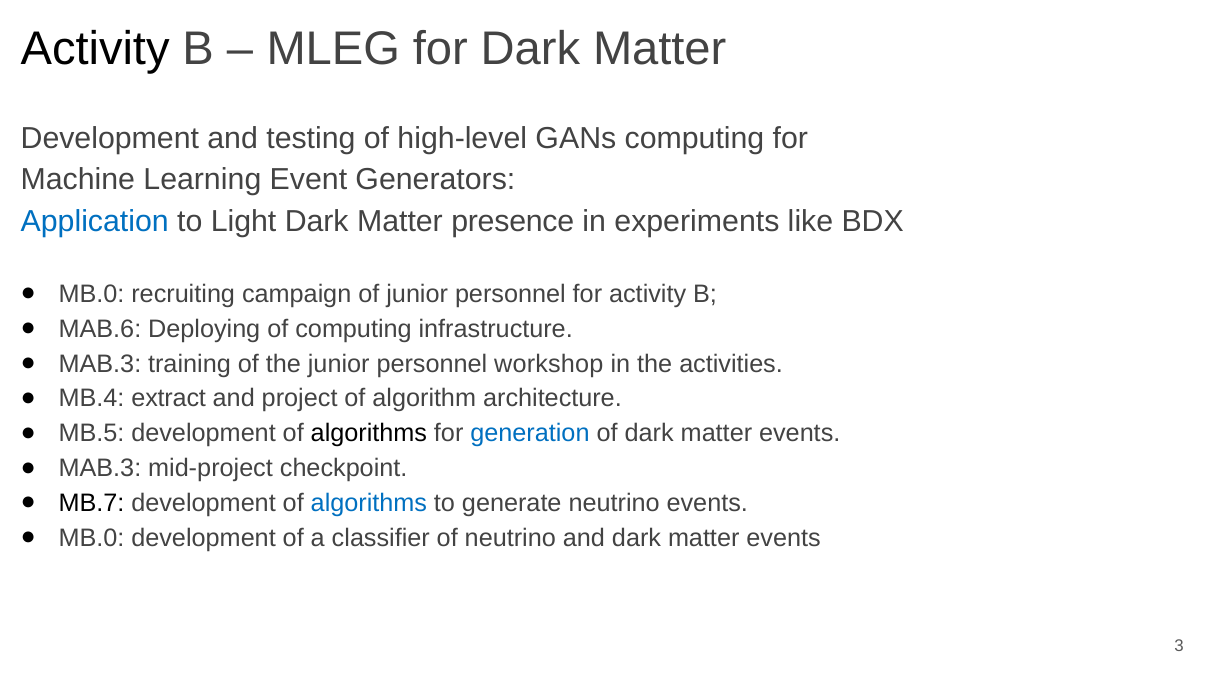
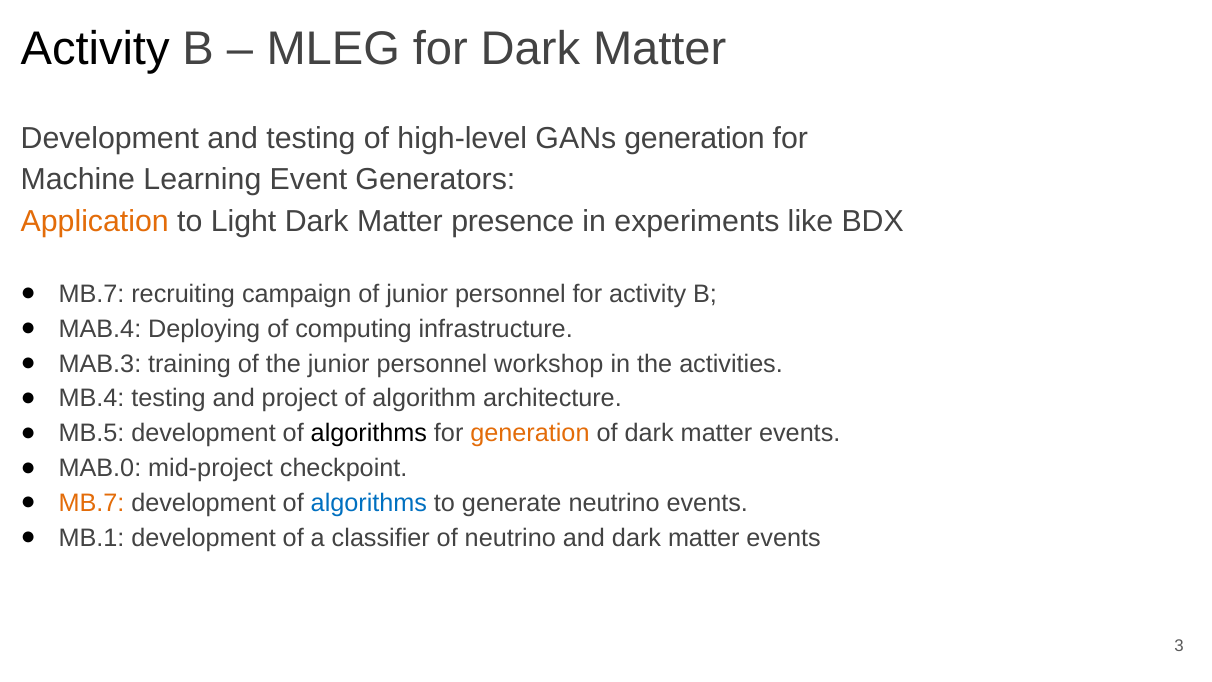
GANs computing: computing -> generation
Application colour: blue -> orange
MB.0 at (91, 294): MB.0 -> MB.7
MAB.6: MAB.6 -> MAB.4
MB.4 extract: extract -> testing
generation at (530, 433) colour: blue -> orange
MAB.3 at (100, 468): MAB.3 -> MAB.0
MB.7 at (91, 503) colour: black -> orange
MB.0 at (91, 538): MB.0 -> MB.1
